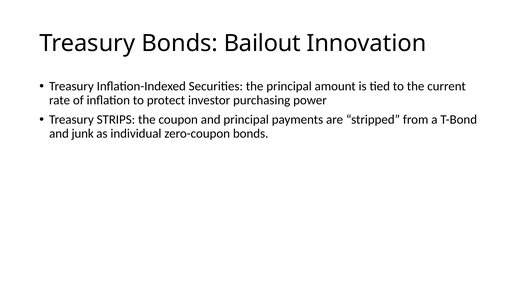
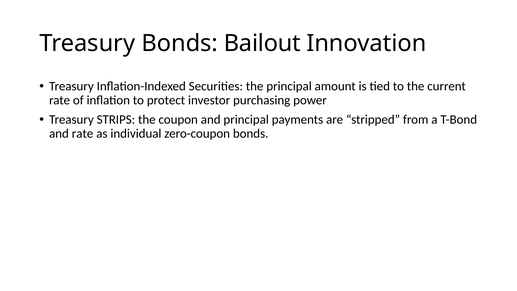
and junk: junk -> rate
